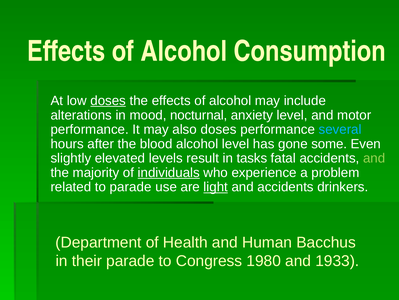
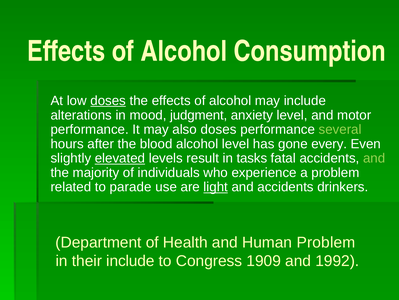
nocturnal: nocturnal -> judgment
several colour: light blue -> light green
some: some -> every
elevated underline: none -> present
individuals underline: present -> none
Human Bacchus: Bacchus -> Problem
their parade: parade -> include
1980: 1980 -> 1909
1933: 1933 -> 1992
